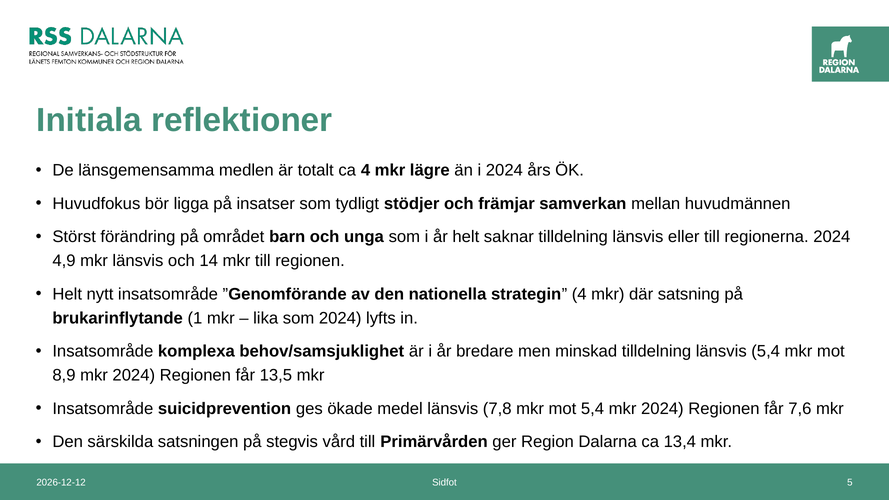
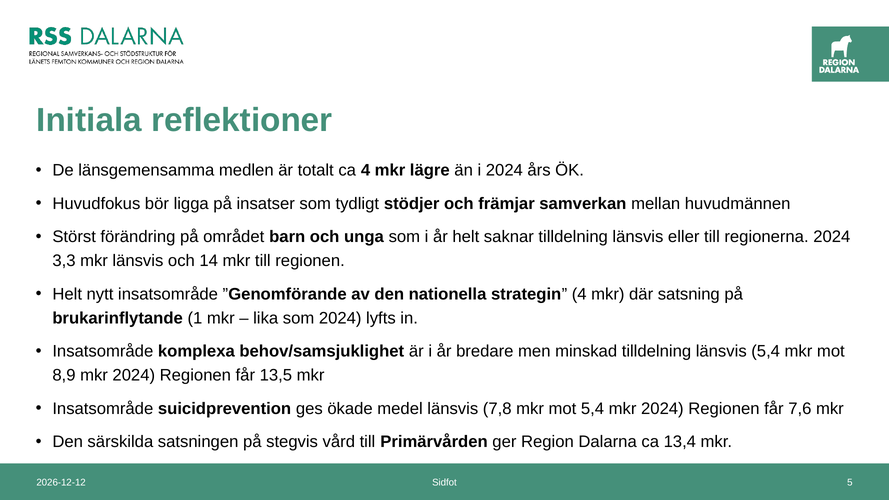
4,9: 4,9 -> 3,3
